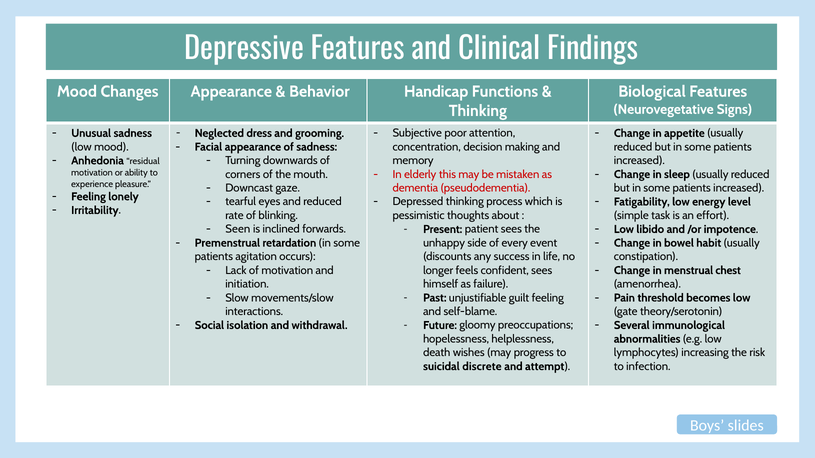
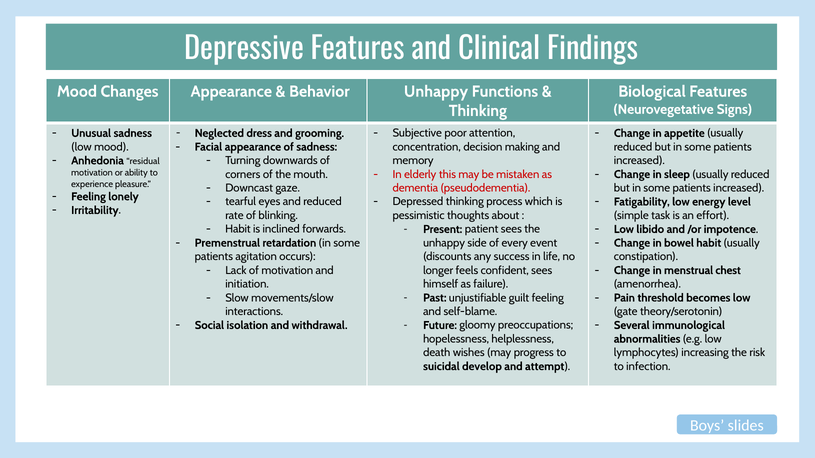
Behavior Handicap: Handicap -> Unhappy
Seen at (238, 229): Seen -> Habit
discrete: discrete -> develop
